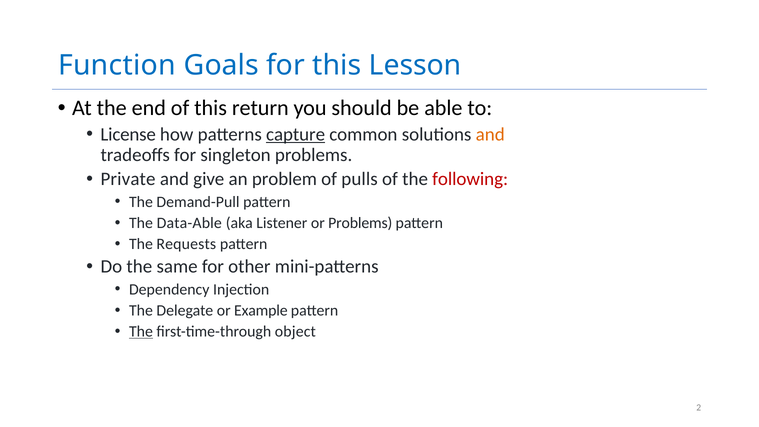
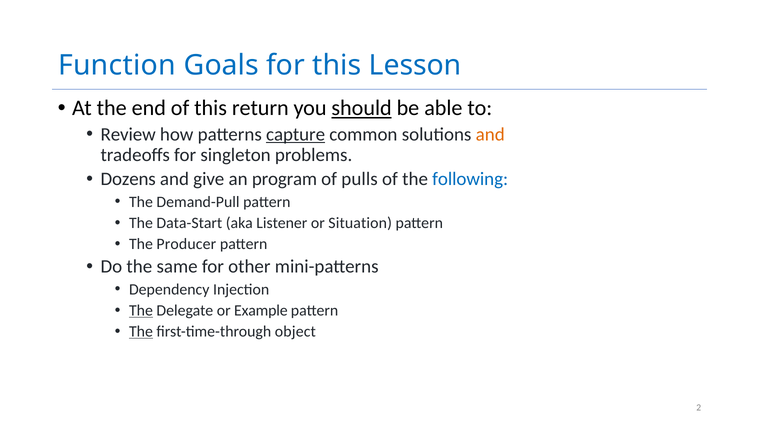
should underline: none -> present
License: License -> Review
Private: Private -> Dozens
problem: problem -> program
following colour: red -> blue
Data-Able: Data-Able -> Data-Start
or Problems: Problems -> Situation
Requests: Requests -> Producer
The at (141, 310) underline: none -> present
